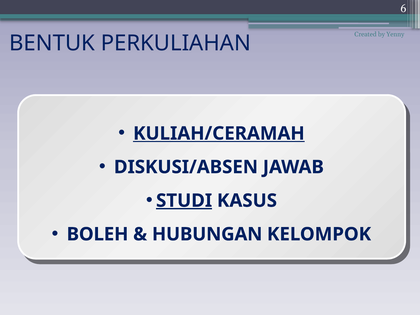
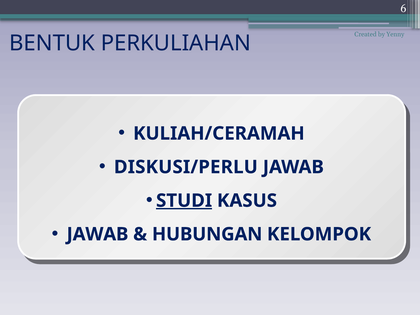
KULIAH/CERAMAH underline: present -> none
DISKUSI/ABSEN: DISKUSI/ABSEN -> DISKUSI/PERLU
BOLEH at (98, 234): BOLEH -> JAWAB
